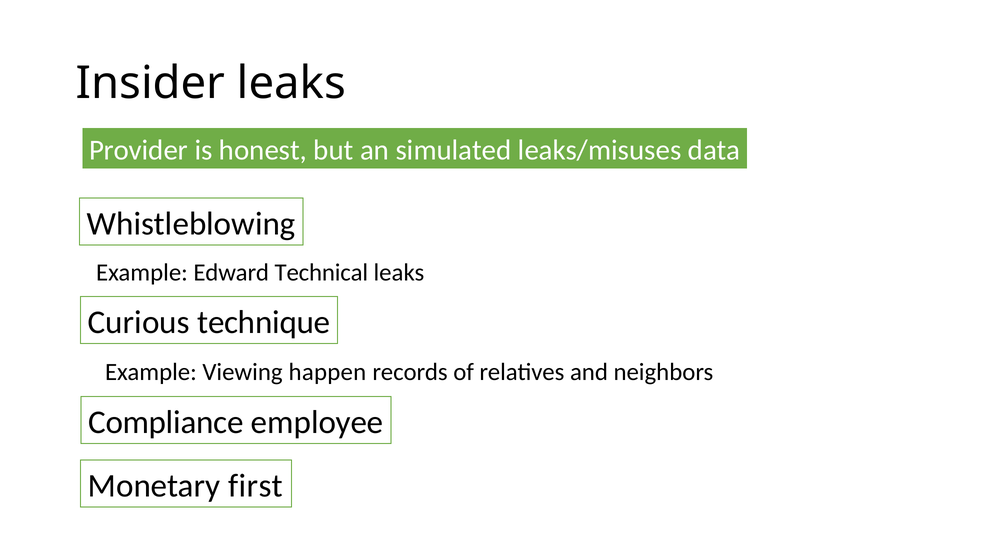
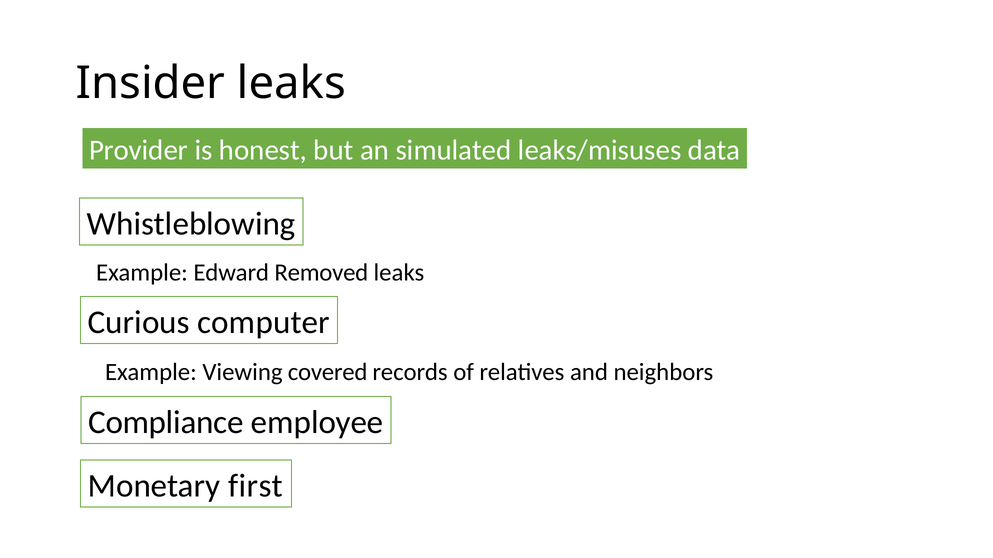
Technical: Technical -> Removed
technique: technique -> computer
happen: happen -> covered
